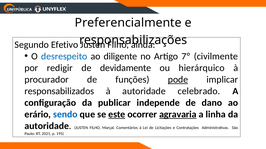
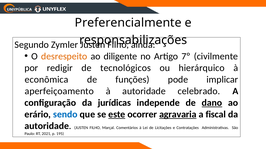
Efetivo: Efetivo -> Zymler
desrespeito colour: blue -> orange
devidamente: devidamente -> tecnológicos
procurador: procurador -> econômica
pode underline: present -> none
responsabilizados: responsabilizados -> aperfeiçoamento
publicar: publicar -> jurídicas
dano underline: none -> present
linha: linha -> fiscal
